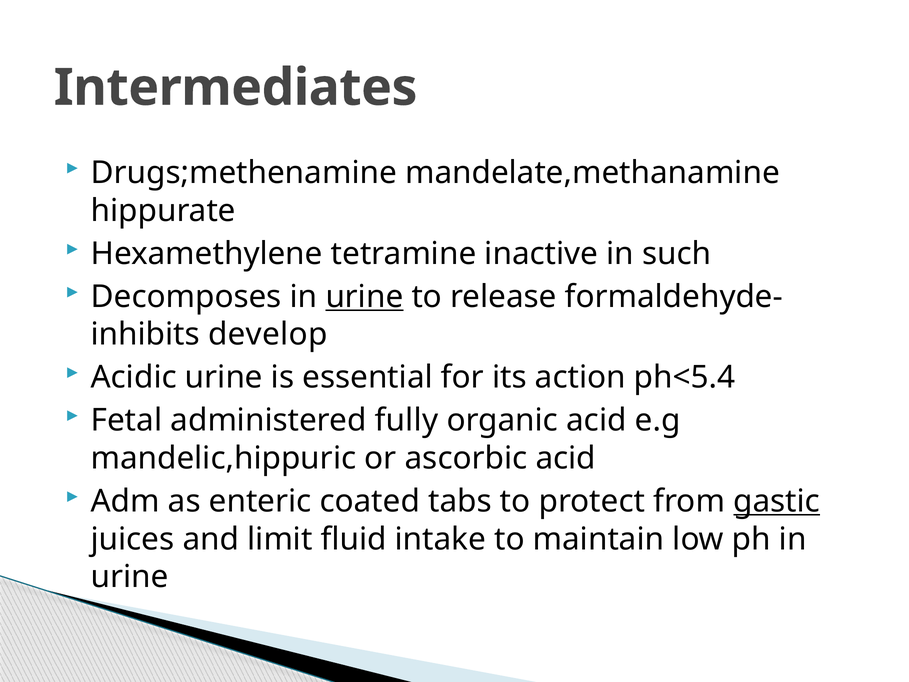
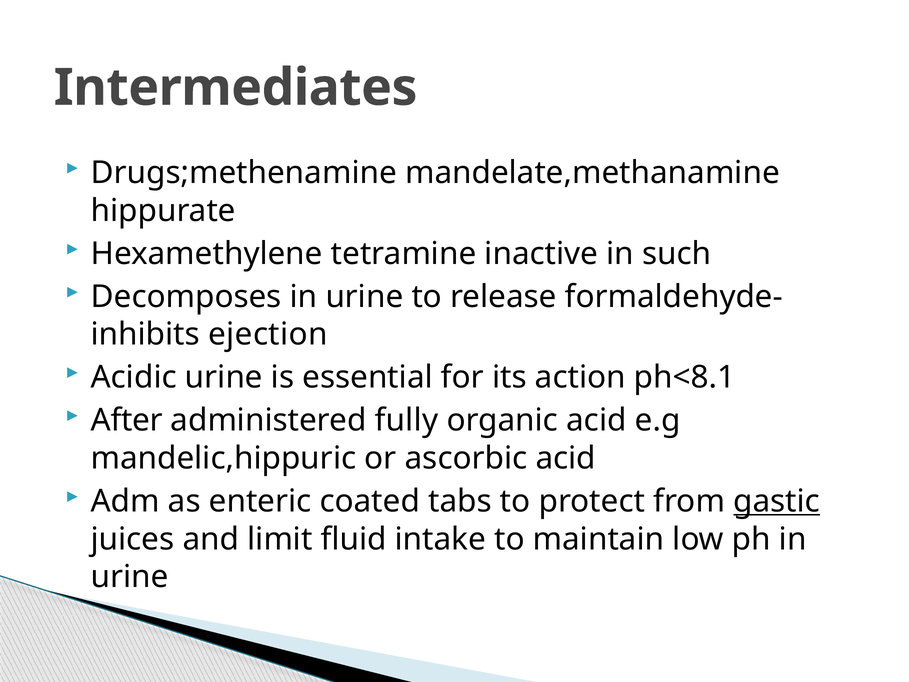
urine at (364, 297) underline: present -> none
develop: develop -> ejection
ph<5.4: ph<5.4 -> ph<8.1
Fetal: Fetal -> After
